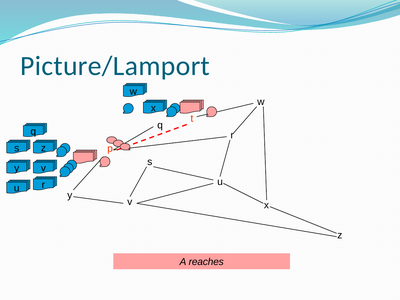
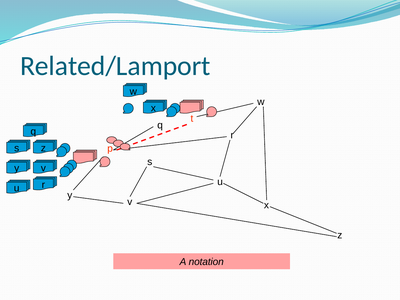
Picture/Lamport: Picture/Lamport -> Related/Lamport
reaches: reaches -> notation
